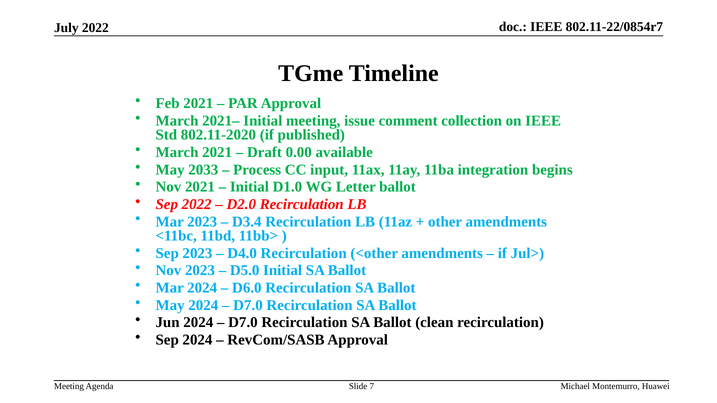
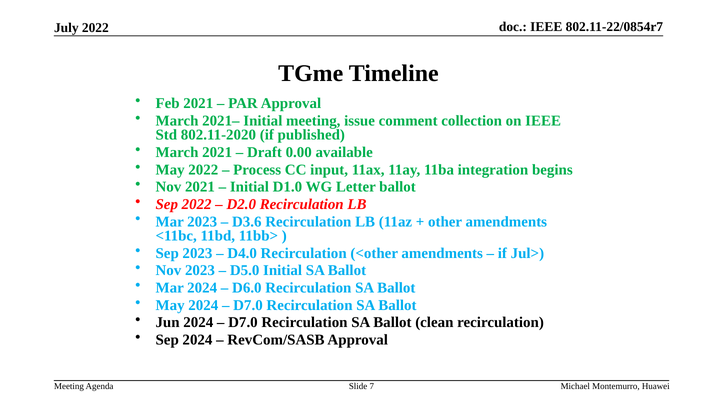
May 2033: 2033 -> 2022
D3.4: D3.4 -> D3.6
